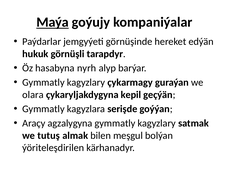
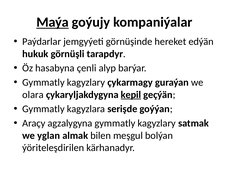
nyrh: nyrh -> çenli
kepil underline: none -> present
tutuş: tutuş -> yglan
